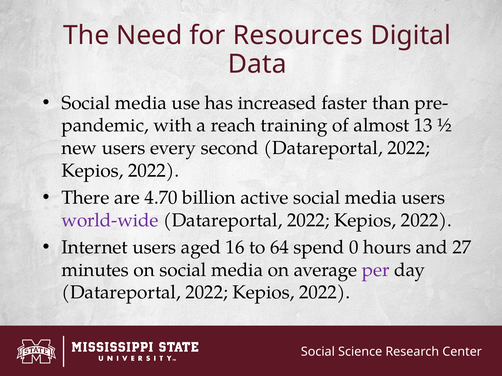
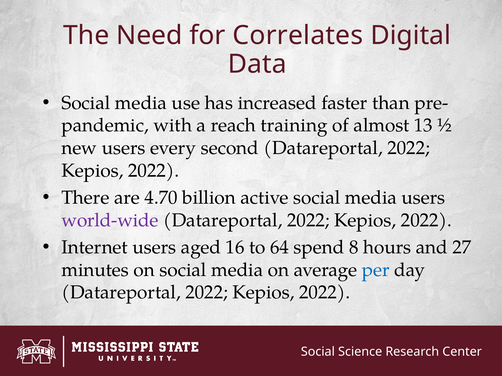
Resources: Resources -> Correlates
0: 0 -> 8
per colour: purple -> blue
